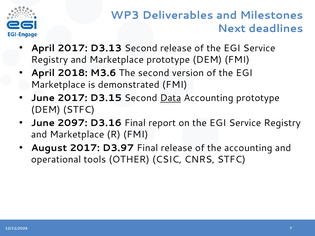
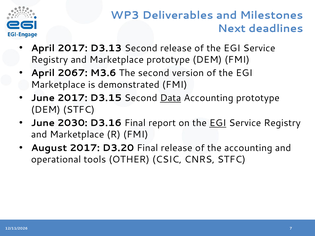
2018: 2018 -> 2067
2097: 2097 -> 2030
EGI at (218, 123) underline: none -> present
D3.97: D3.97 -> D3.20
